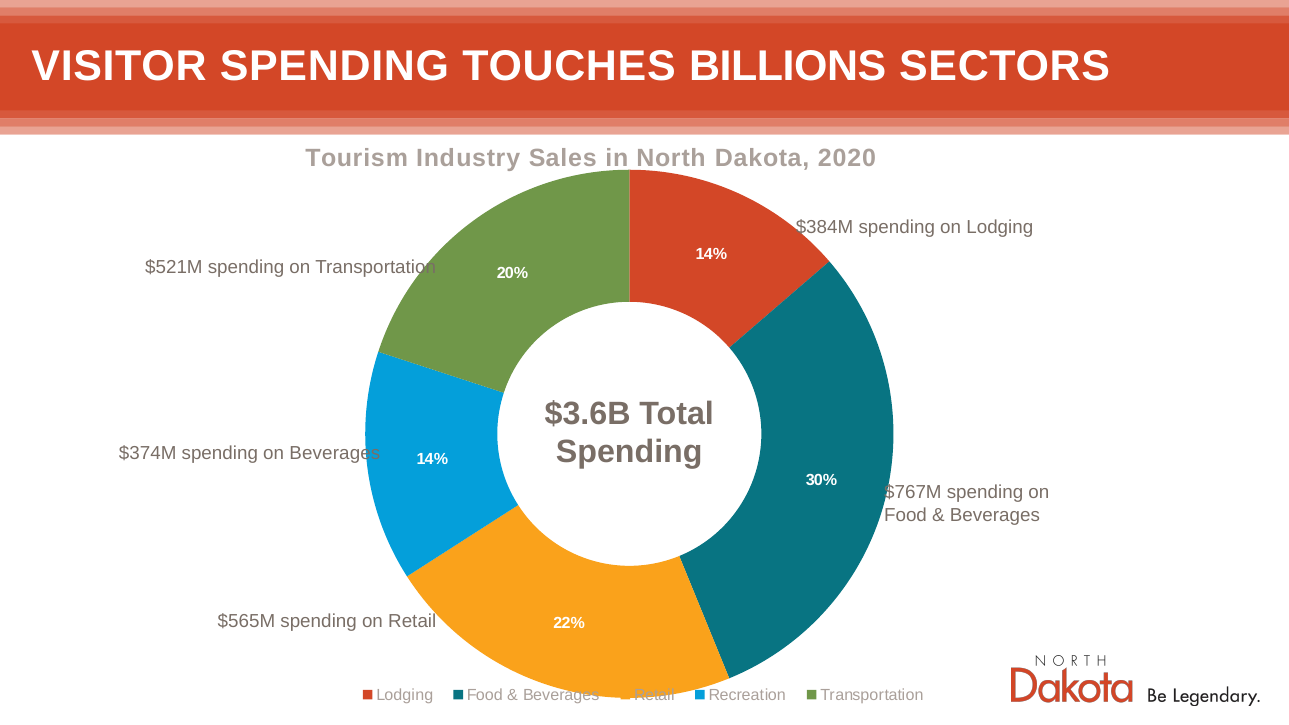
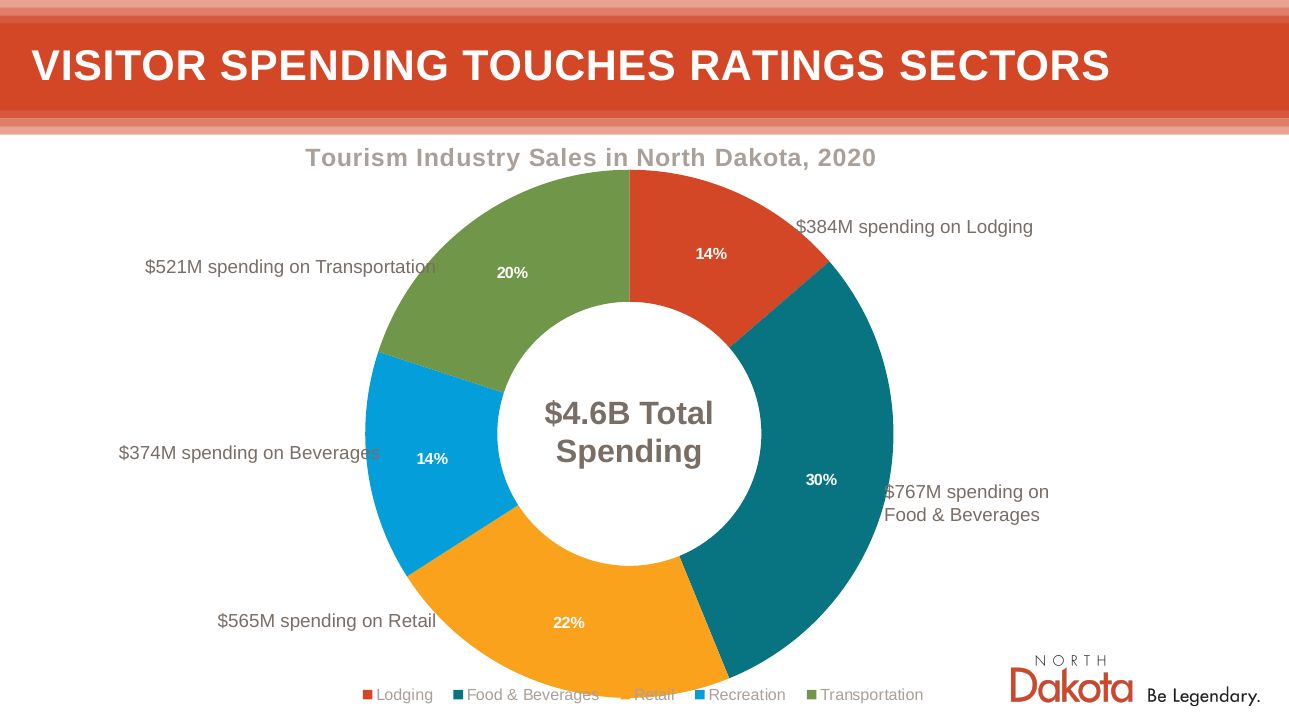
BILLIONS: BILLIONS -> RATINGS
$3.6B: $3.6B -> $4.6B
